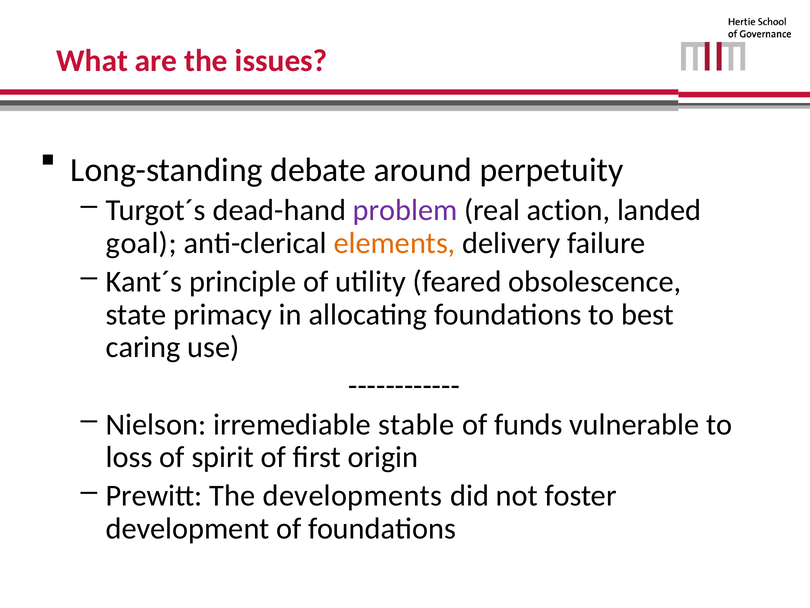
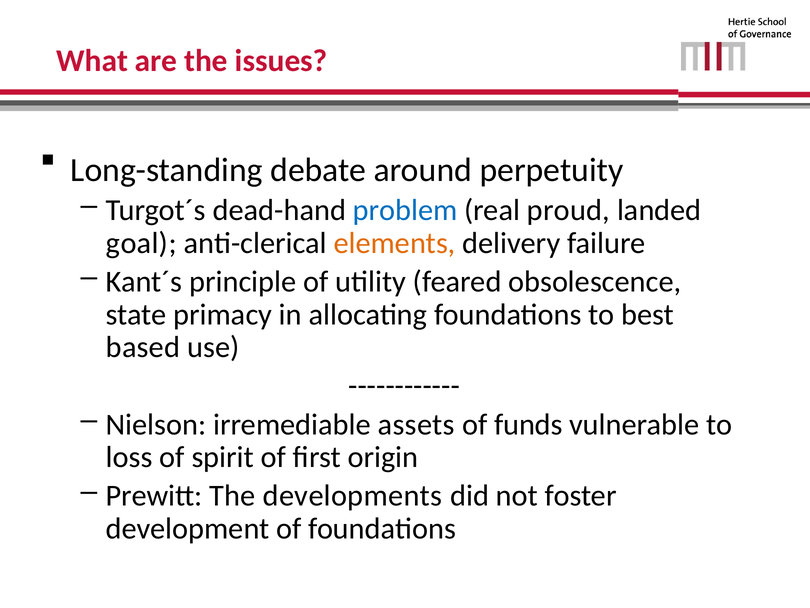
problem colour: purple -> blue
action: action -> proud
caring: caring -> based
stable: stable -> assets
